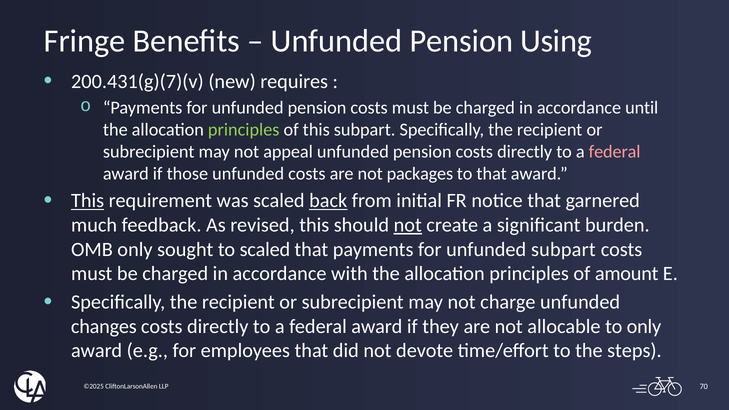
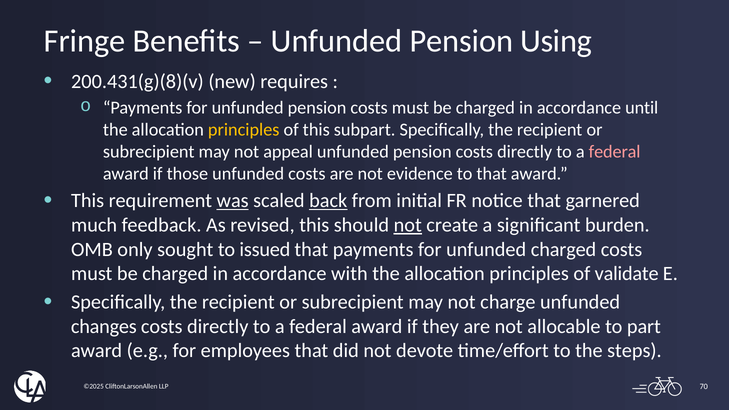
200.431(g)(7)(v: 200.431(g)(7)(v -> 200.431(g)(8)(v
principles at (244, 130) colour: light green -> yellow
packages: packages -> evidence
This at (88, 201) underline: present -> none
was underline: none -> present
to scaled: scaled -> issued
unfunded subpart: subpart -> charged
amount: amount -> validate
to only: only -> part
